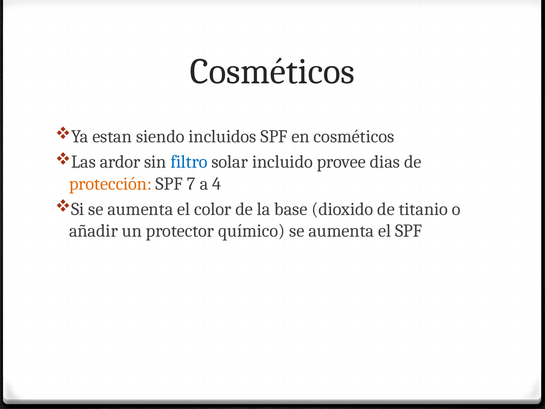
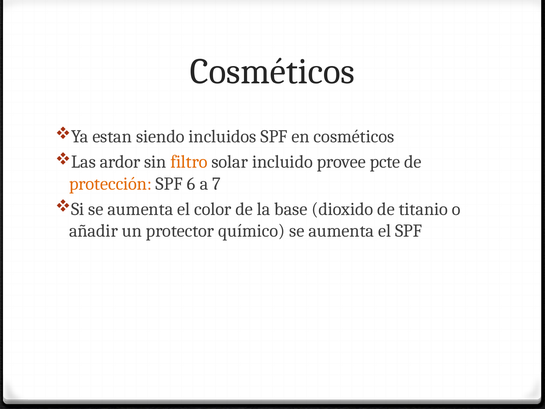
filtro colour: blue -> orange
dias: dias -> pcte
7: 7 -> 6
4: 4 -> 7
